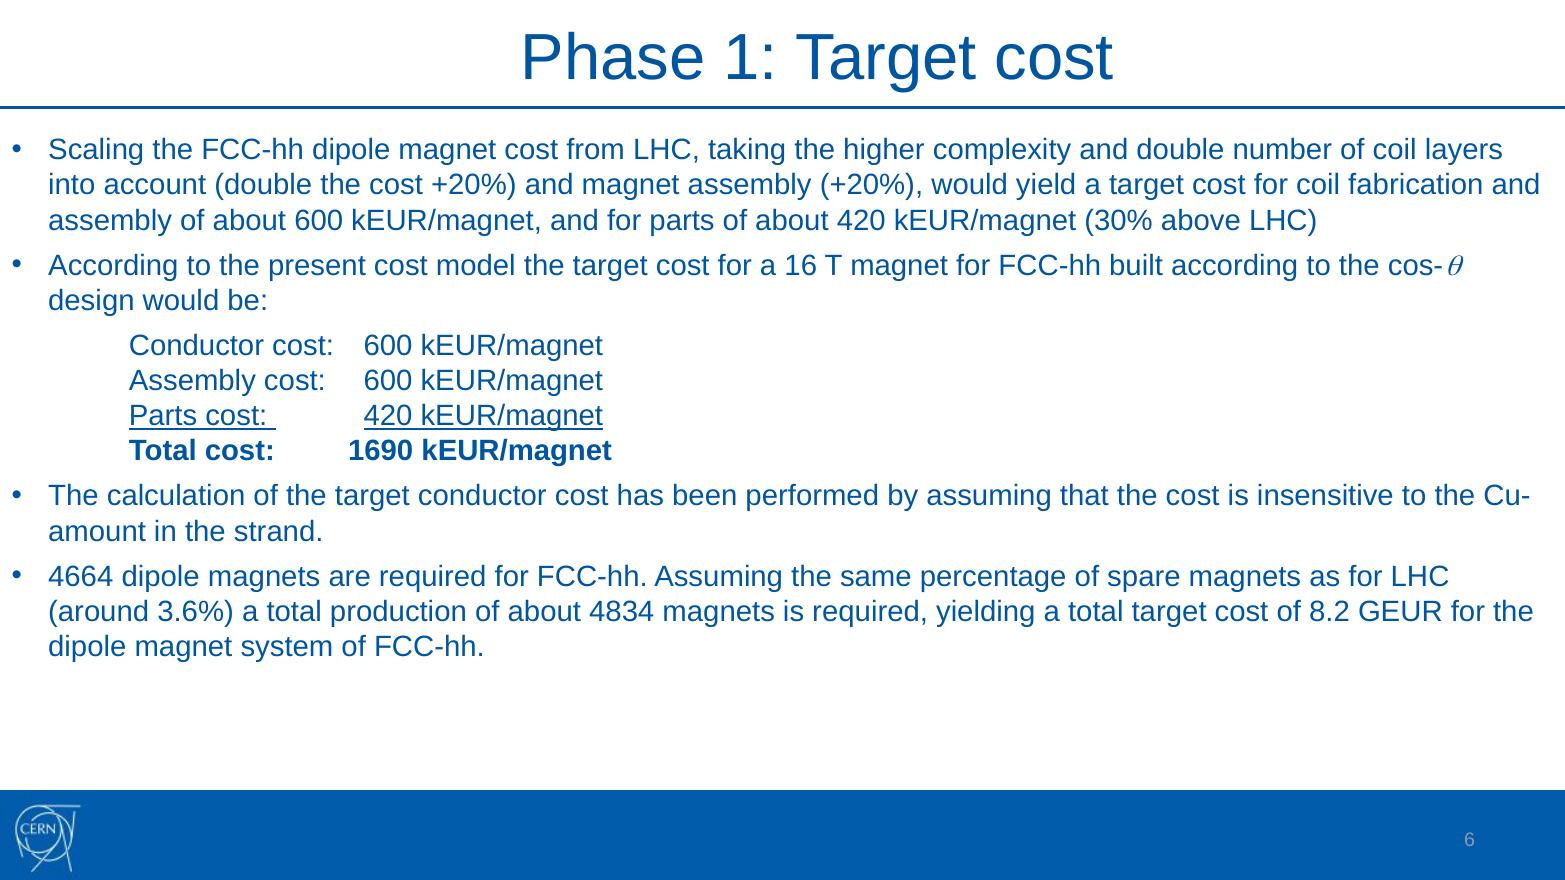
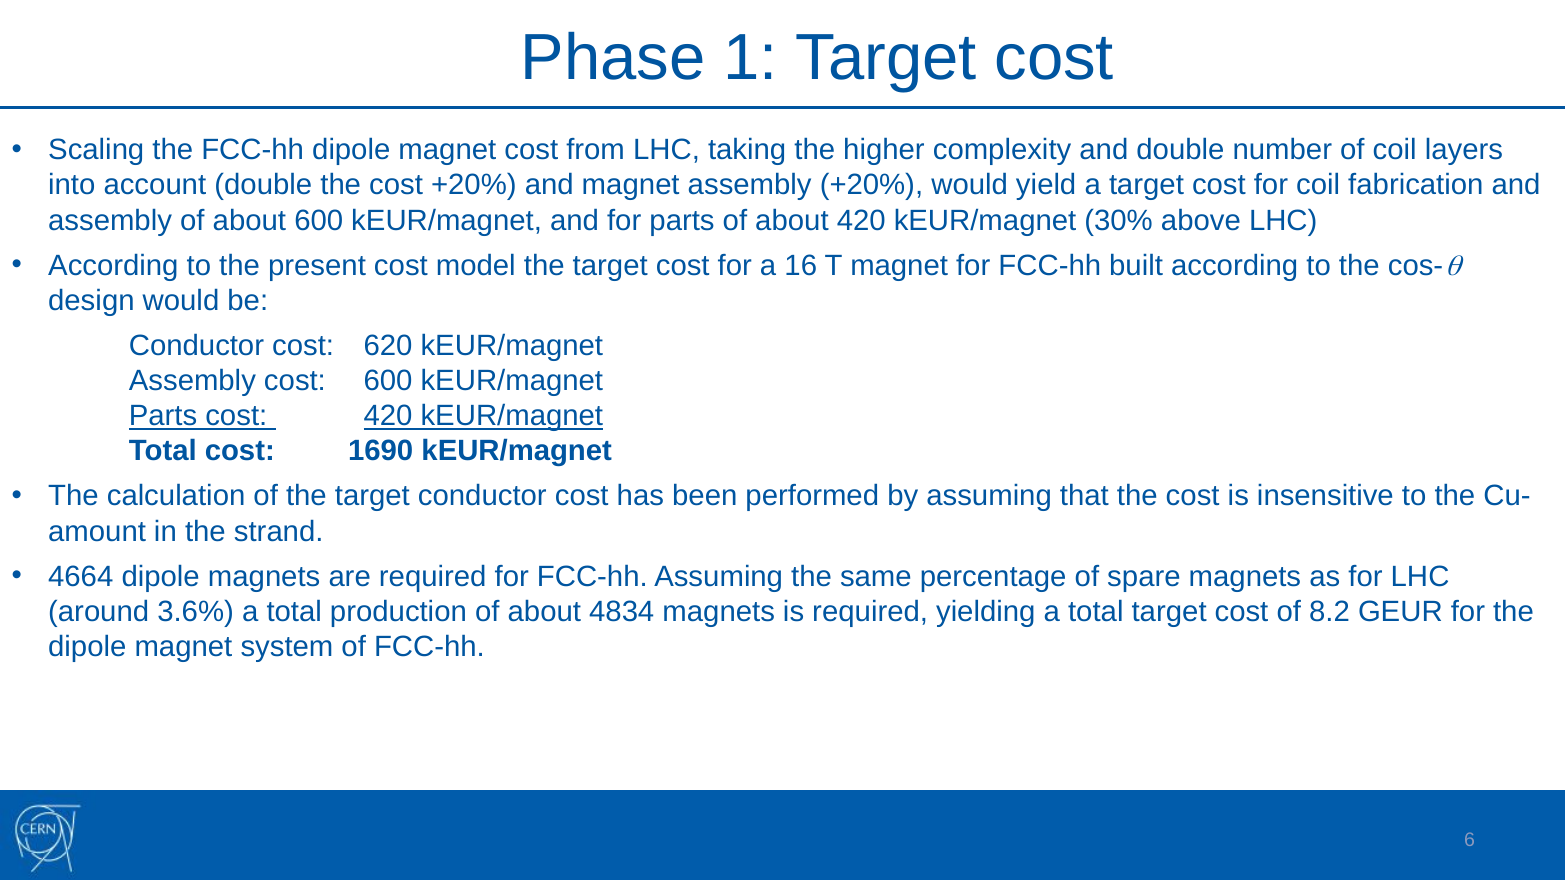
Conductor cost 600: 600 -> 620
